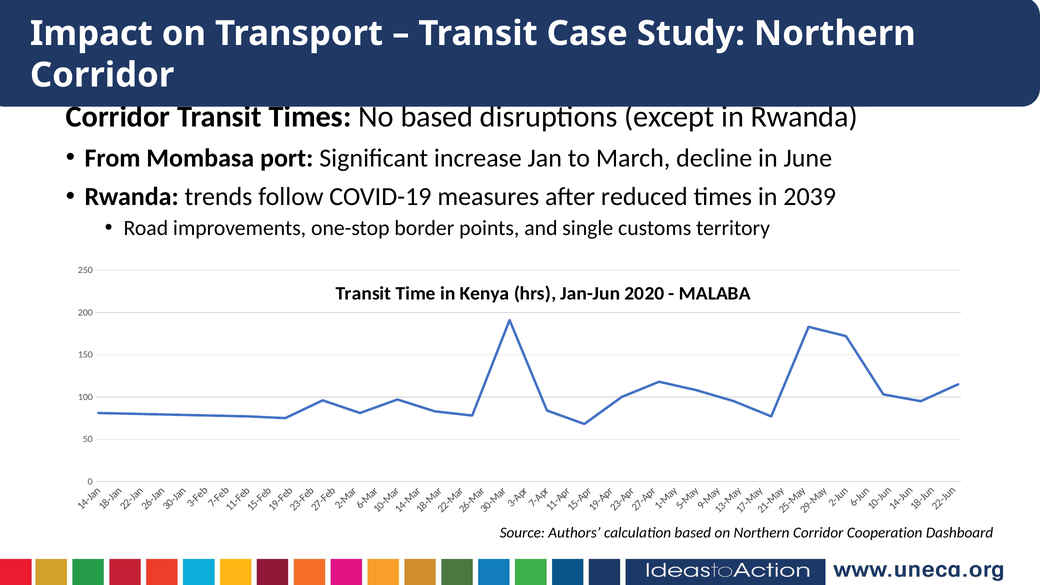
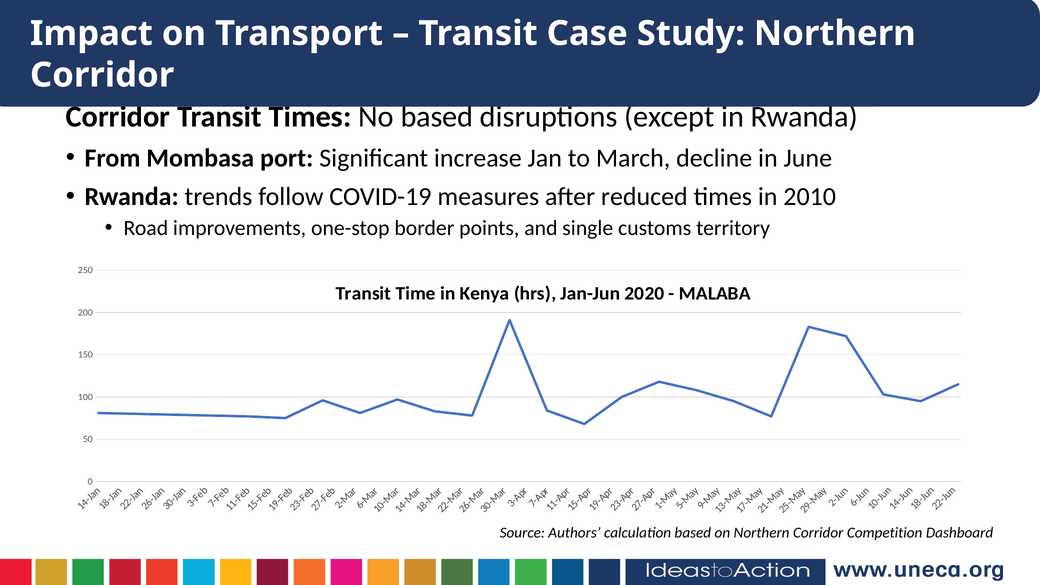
2039: 2039 -> 2010
Cooperation: Cooperation -> Competition
